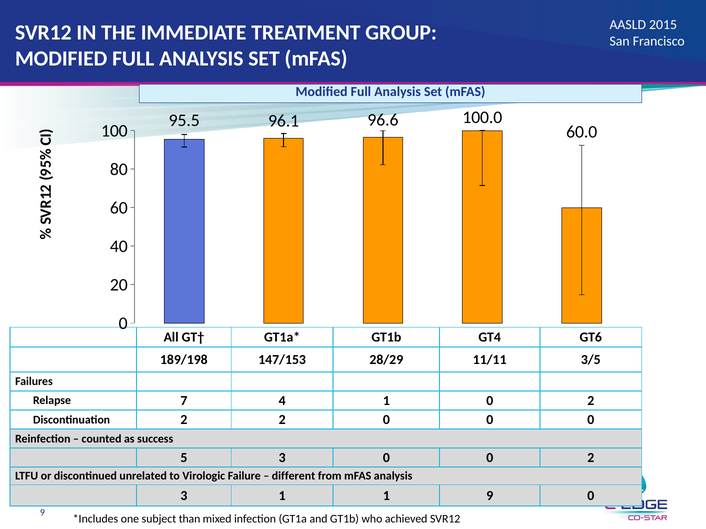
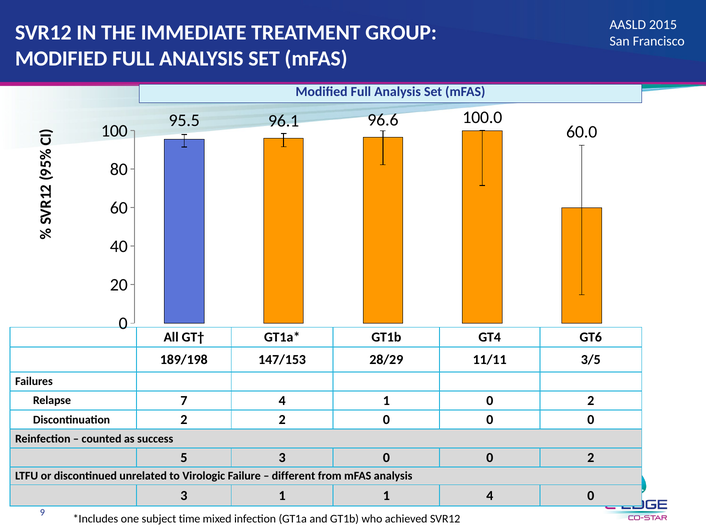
1 9: 9 -> 4
than: than -> time
